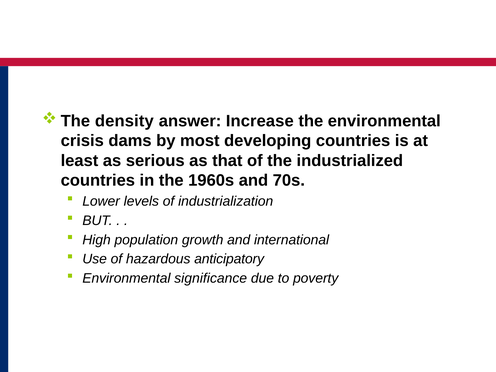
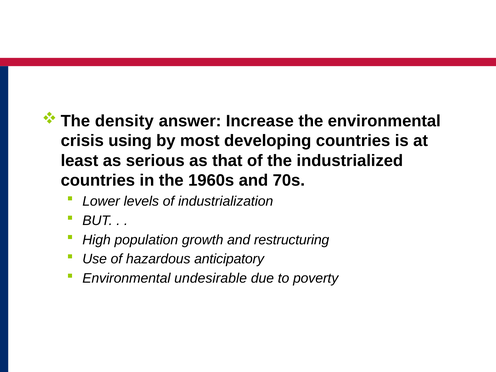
dams: dams -> using
international: international -> restructuring
significance: significance -> undesirable
